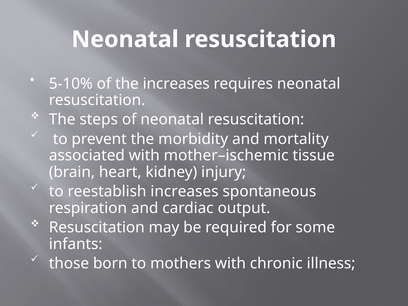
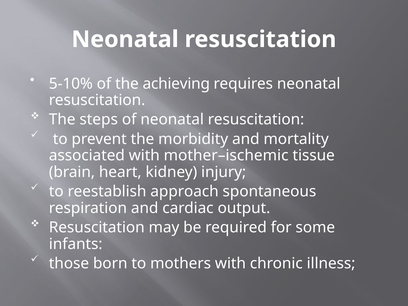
the increases: increases -> achieving
reestablish increases: increases -> approach
